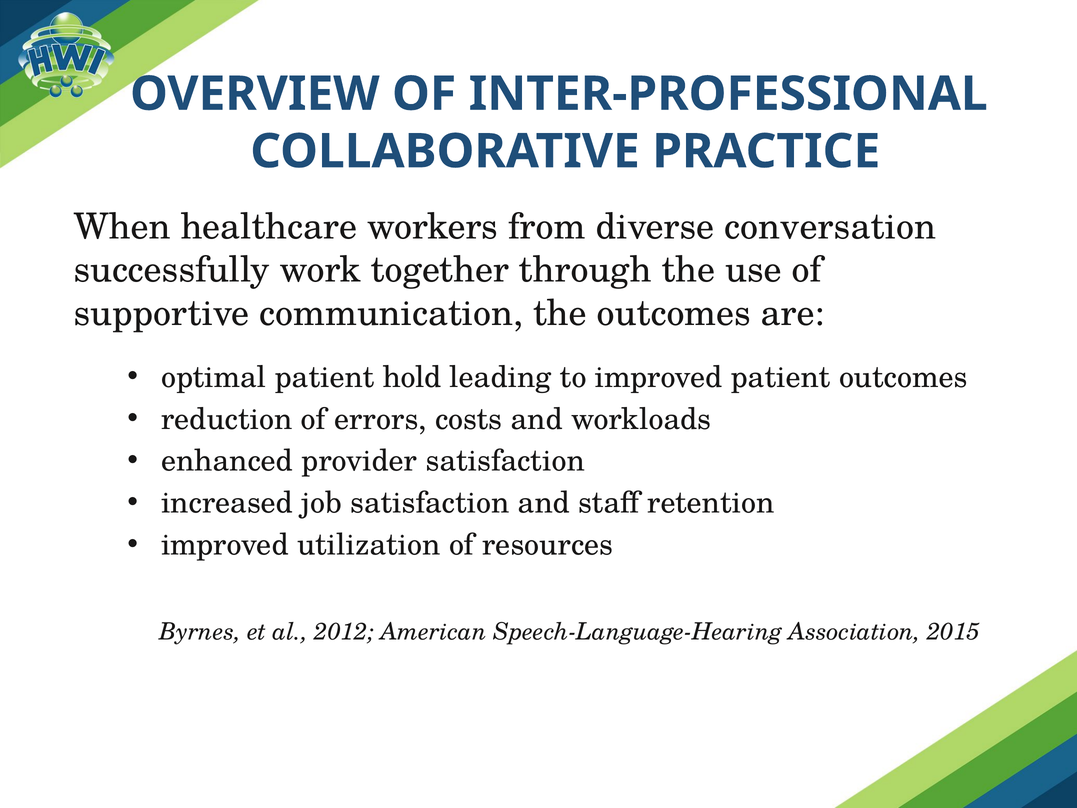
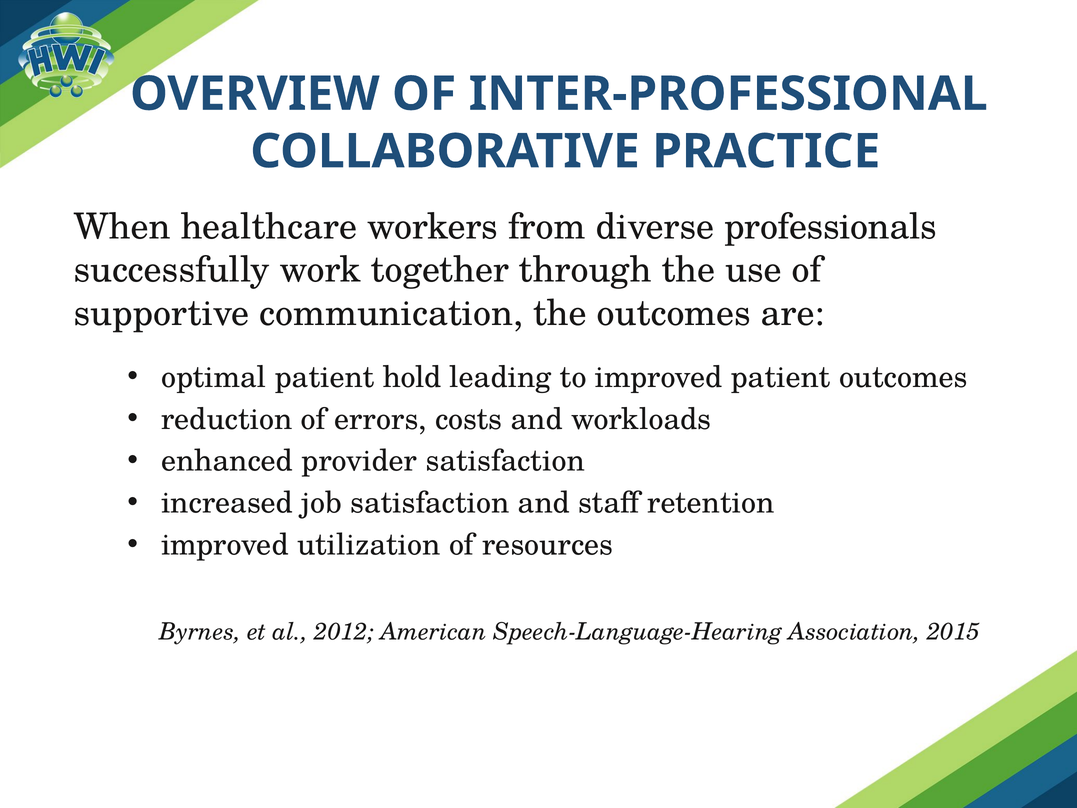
conversation: conversation -> professionals
